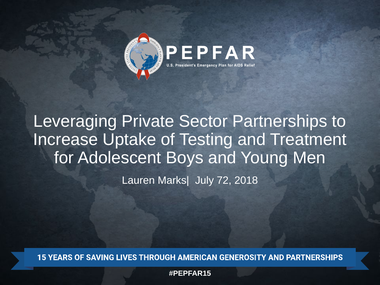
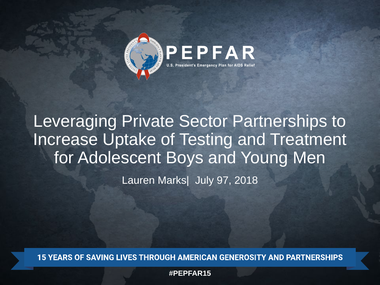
72: 72 -> 97
